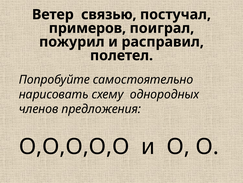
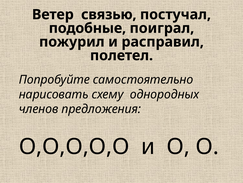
примеров: примеров -> подобные
